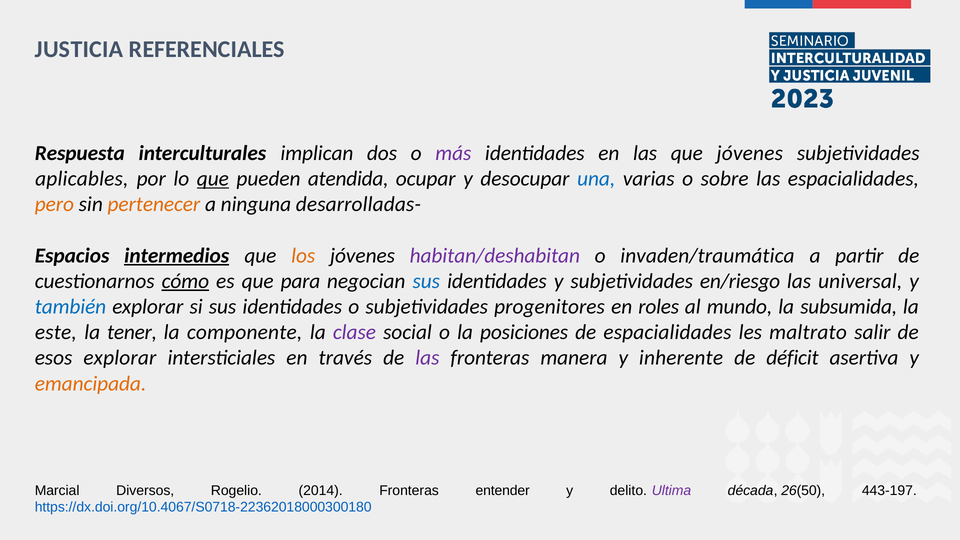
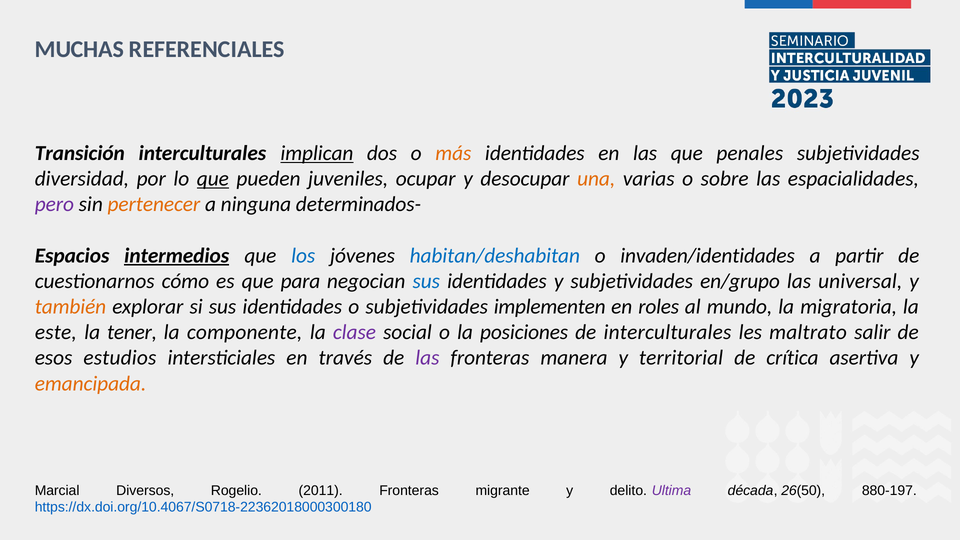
JUSTICIA: JUSTICIA -> MUCHAS
Respuesta: Respuesta -> Transición
implican underline: none -> present
más colour: purple -> orange
que jóvenes: jóvenes -> penales
aplicables: aplicables -> diversidad
atendida: atendida -> juveniles
una colour: blue -> orange
pero colour: orange -> purple
desarrolladas-: desarrolladas- -> determinados-
los colour: orange -> blue
habitan/deshabitan colour: purple -> blue
invaden/traumática: invaden/traumática -> invaden/identidades
cómo underline: present -> none
en/riesgo: en/riesgo -> en/grupo
también colour: blue -> orange
progenitores: progenitores -> implementen
subsumida: subsumida -> migratoria
de espacialidades: espacialidades -> interculturales
esos explorar: explorar -> estudios
inherente: inherente -> territorial
déficit: déficit -> crítica
2014: 2014 -> 2011
entender: entender -> migrante
443-197: 443-197 -> 880-197
